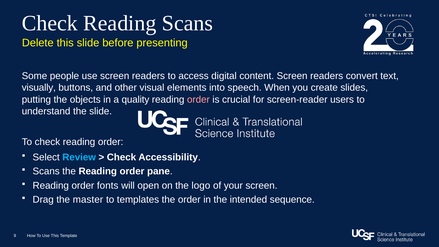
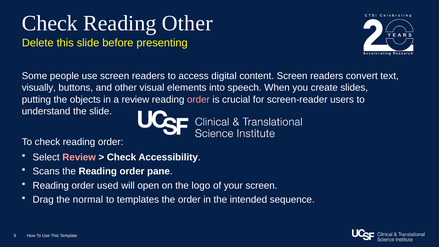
Reading Scans: Scans -> Other
a quality: quality -> review
Review at (79, 157) colour: light blue -> pink
fonts: fonts -> used
master: master -> normal
